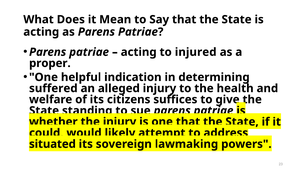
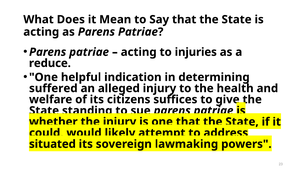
injured: injured -> injuries
proper: proper -> reduce
